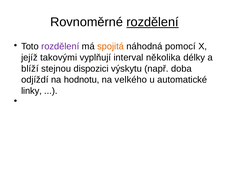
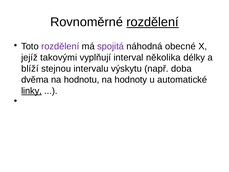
spojitá colour: orange -> purple
pomocí: pomocí -> obecné
dispozici: dispozici -> intervalu
odjíždí: odjíždí -> dvěma
velkého: velkého -> hodnoty
linky underline: none -> present
